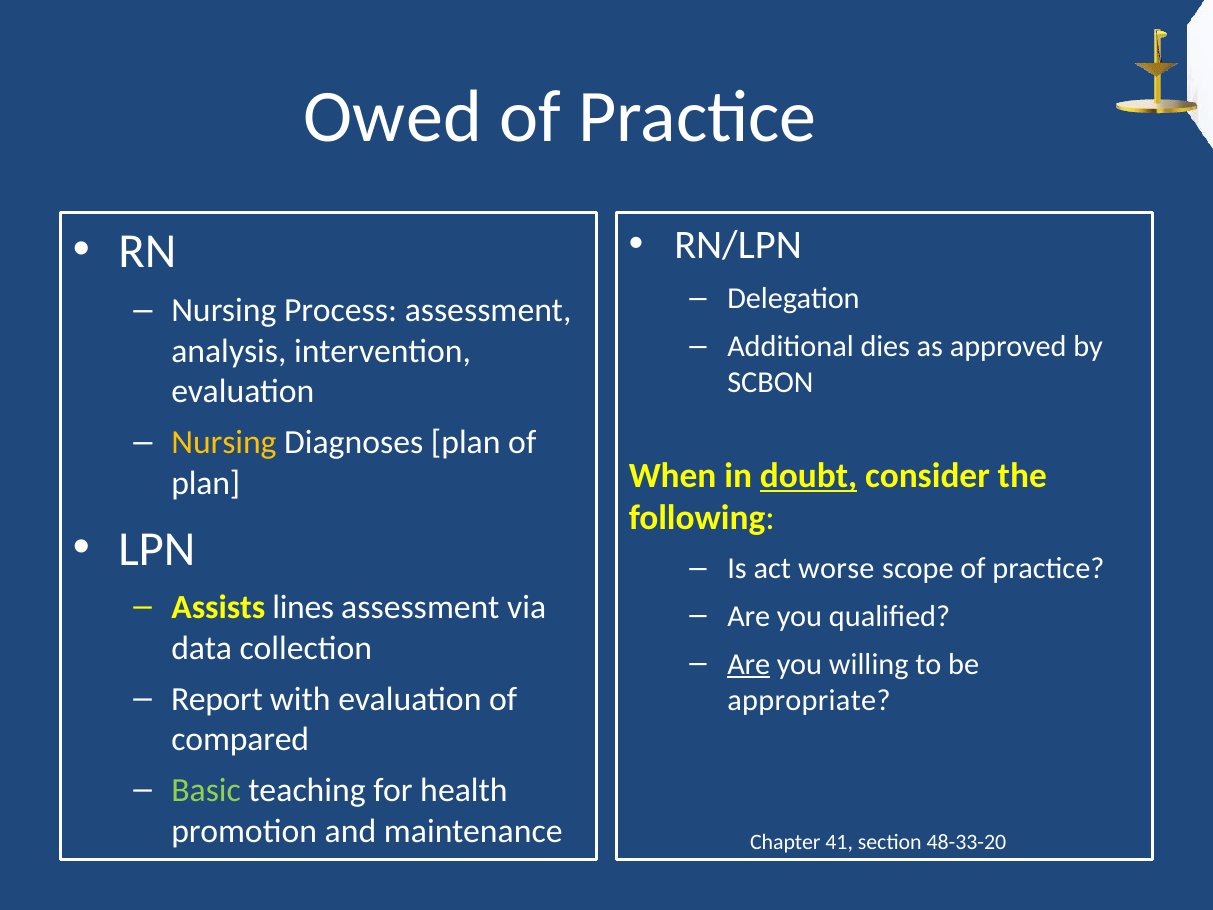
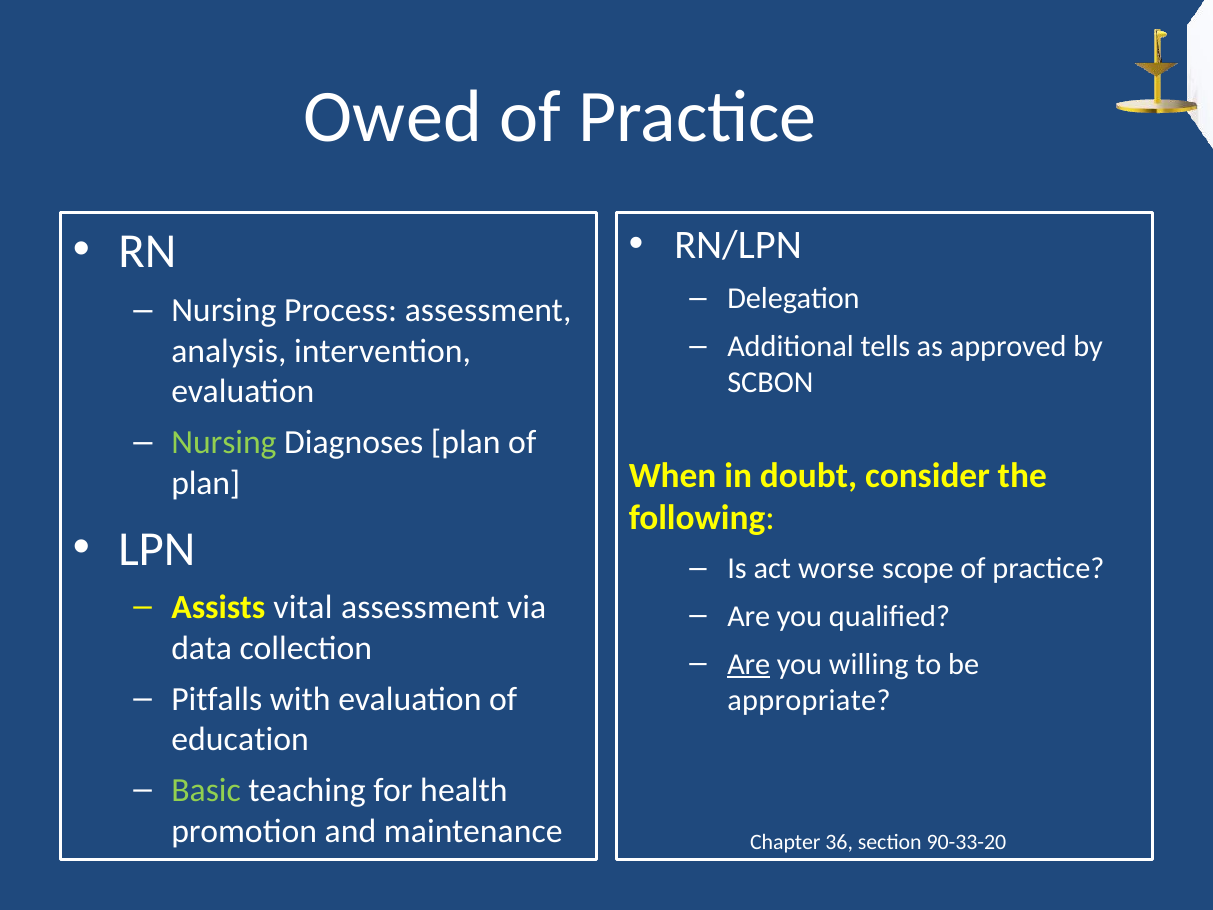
dies: dies -> tells
Nursing at (224, 443) colour: yellow -> light green
doubt underline: present -> none
lines: lines -> vital
Report: Report -> Pitfalls
compared: compared -> education
41: 41 -> 36
48-33-20: 48-33-20 -> 90-33-20
